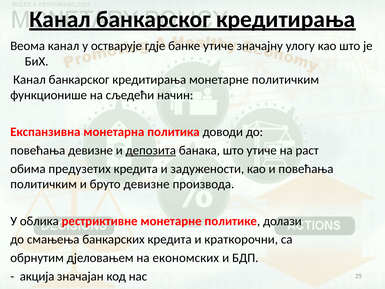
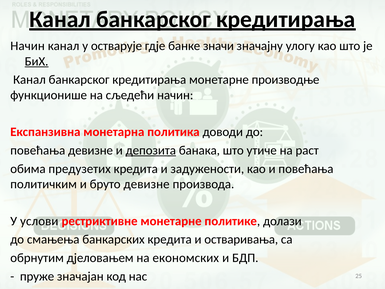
Веома at (28, 46): Веома -> Начин
банке утиче: утиче -> значи
БиХ underline: none -> present
монетарне политичким: политичким -> производње
облика: облика -> услови
краткорочни: краткорочни -> остваривања
акција: акција -> пруже
